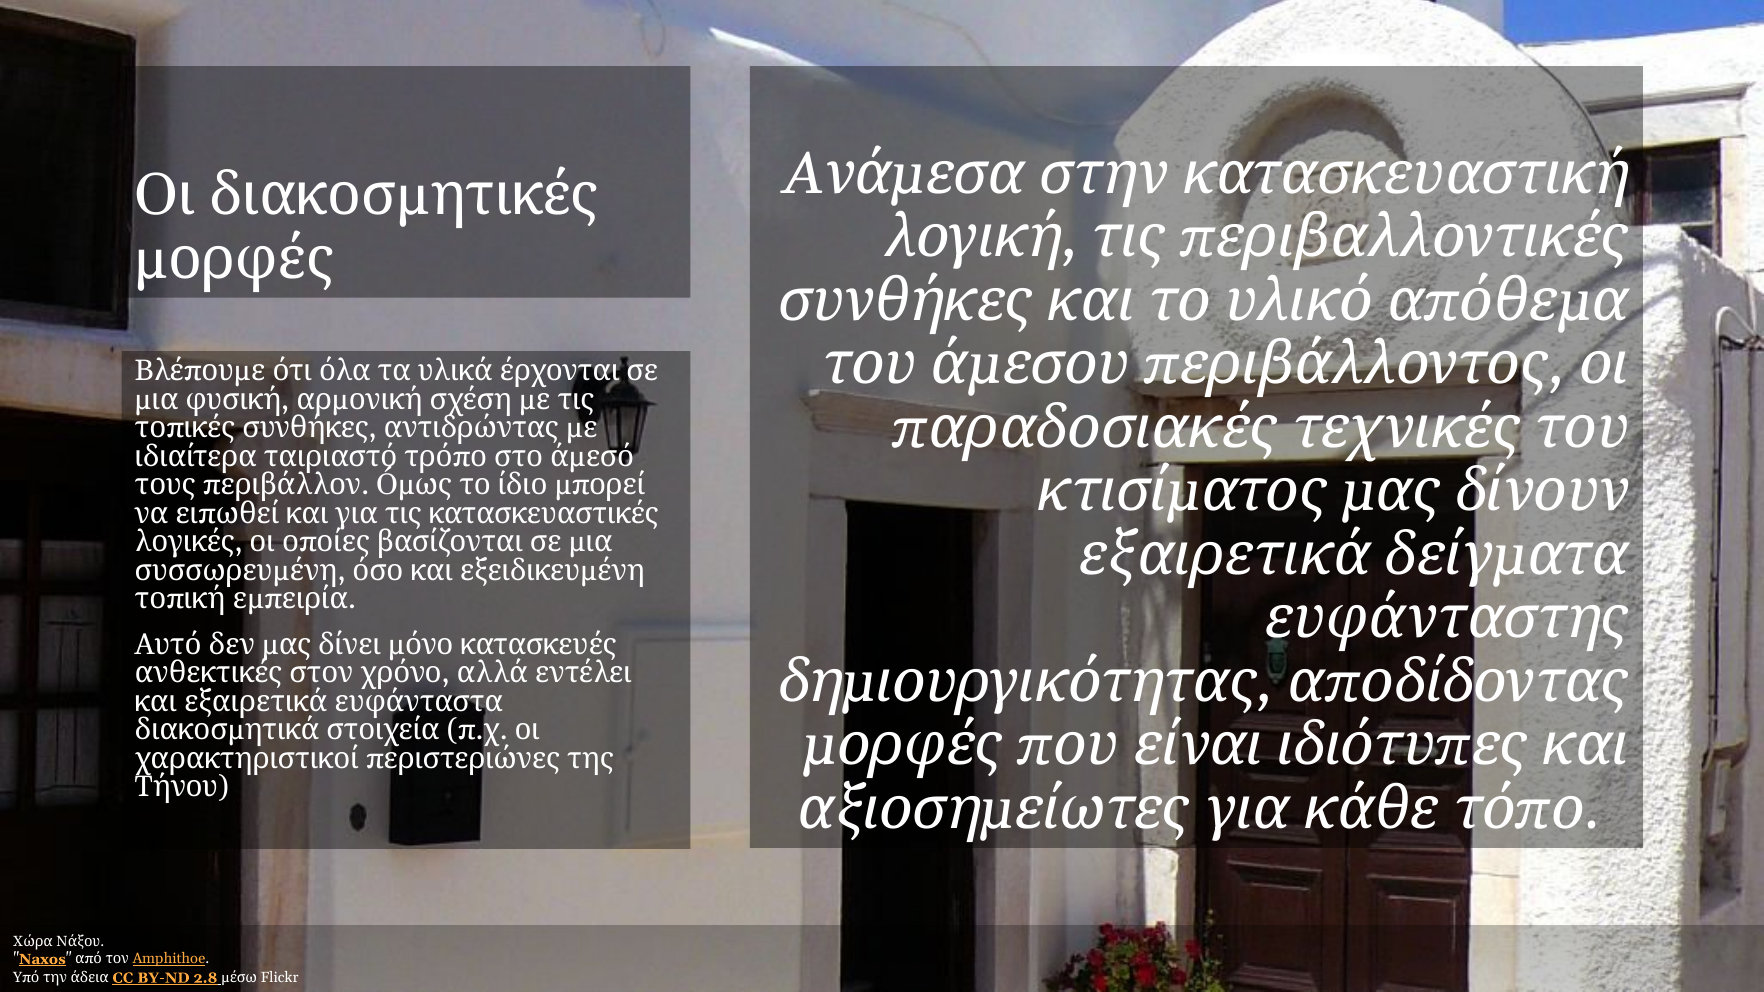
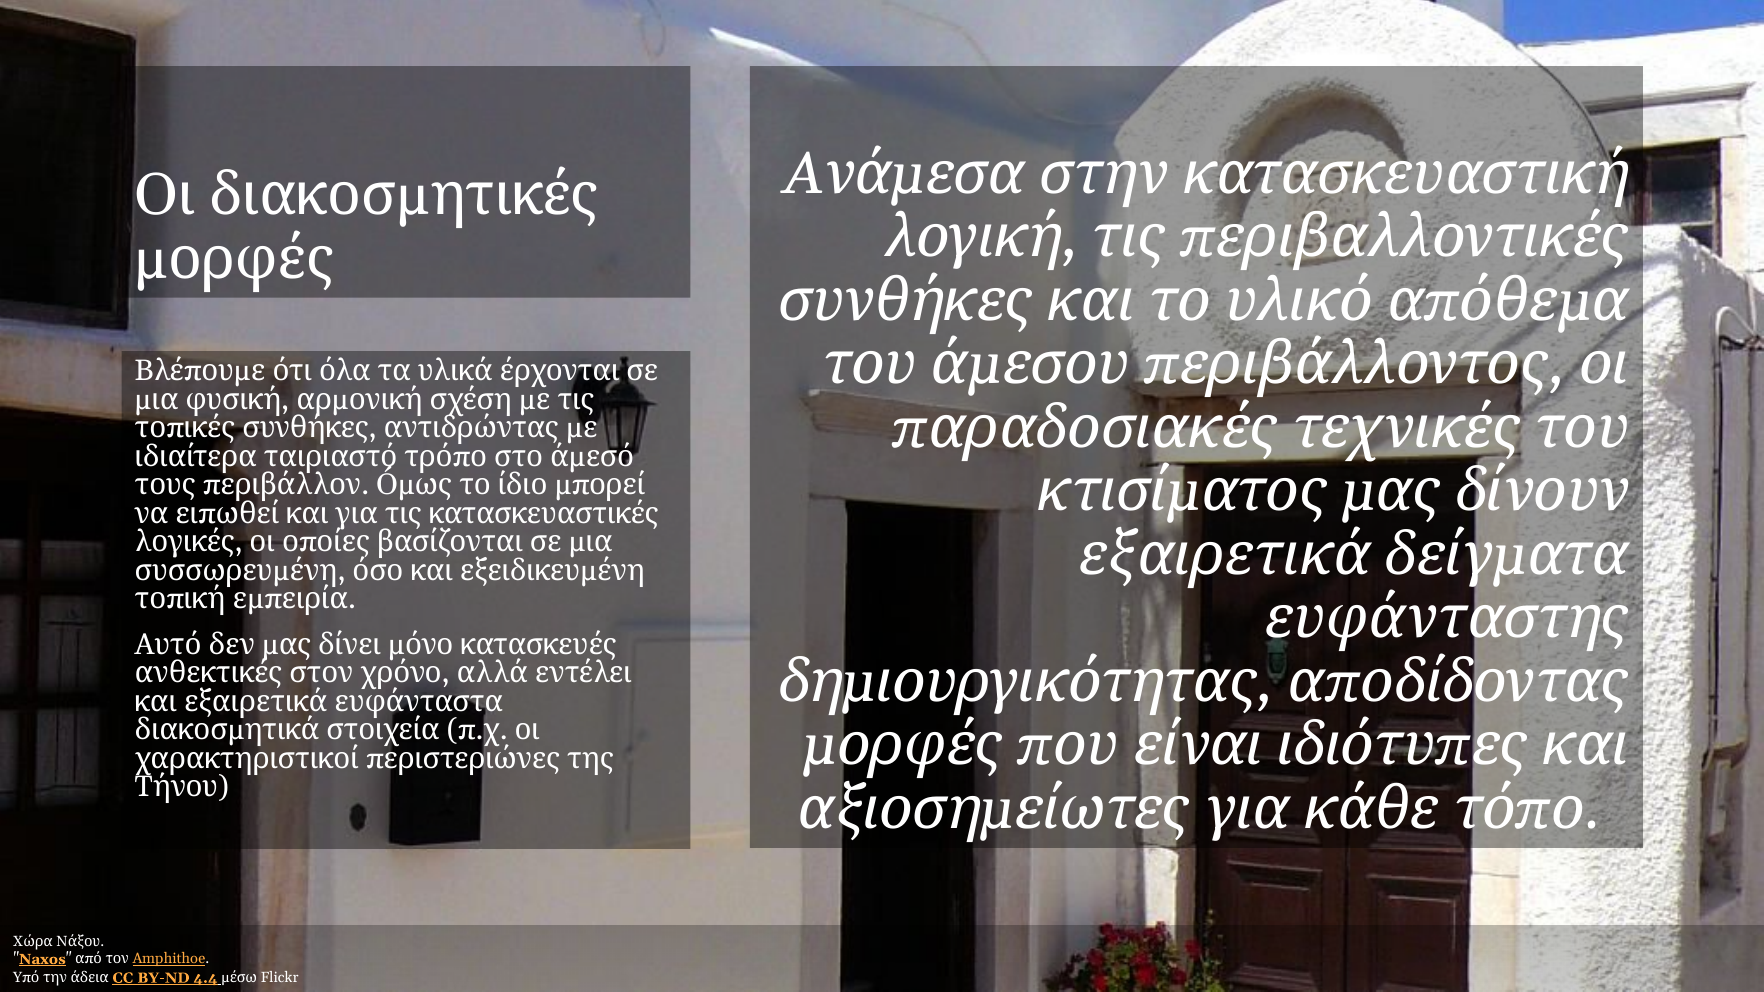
2.8: 2.8 -> 4.4
